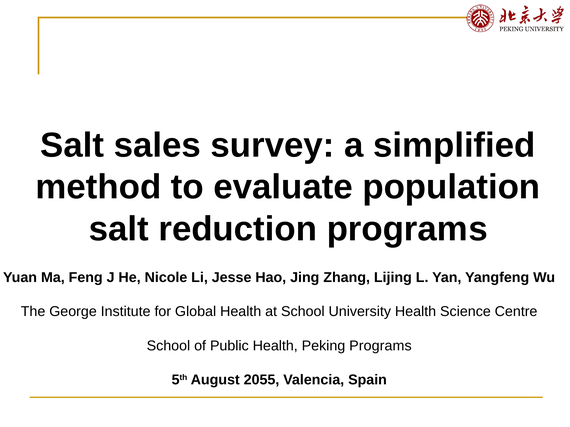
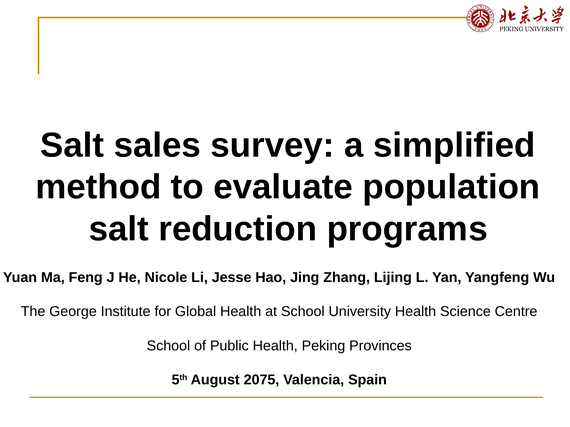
Peking Programs: Programs -> Provinces
2055: 2055 -> 2075
